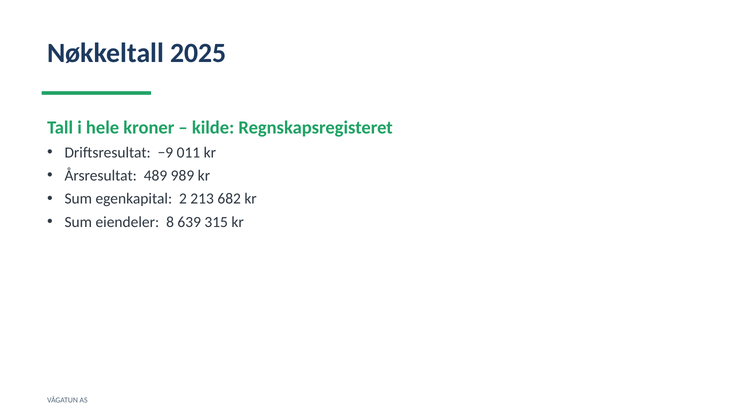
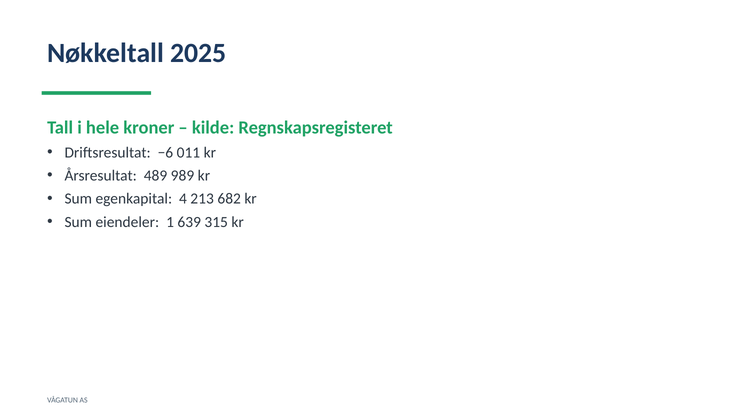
−9: −9 -> −6
2: 2 -> 4
8: 8 -> 1
